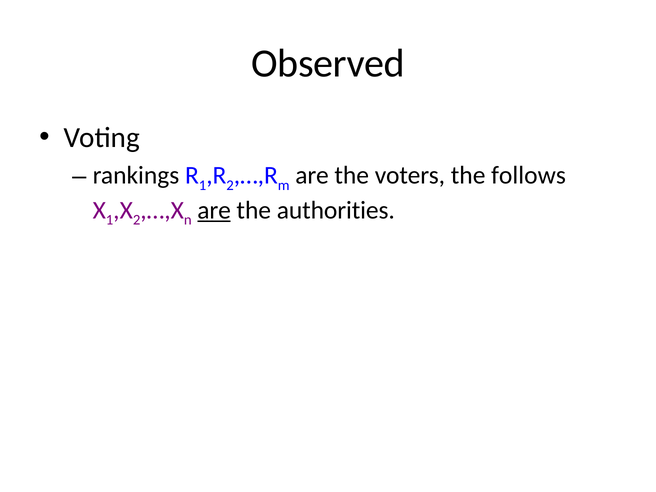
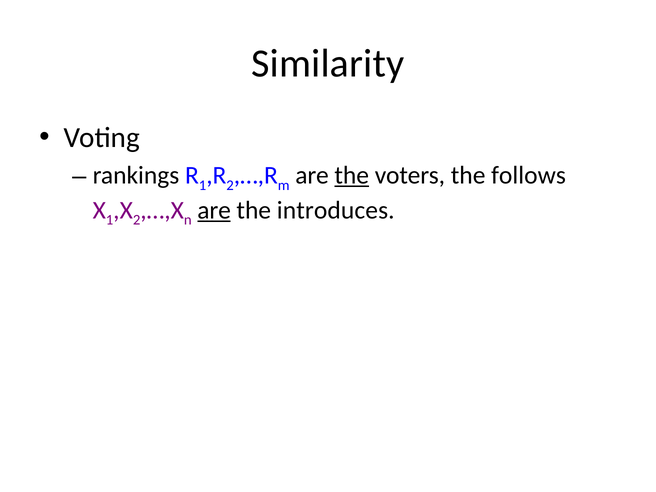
Observed: Observed -> Similarity
the at (352, 175) underline: none -> present
authorities: authorities -> introduces
